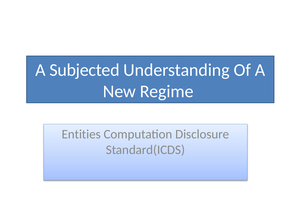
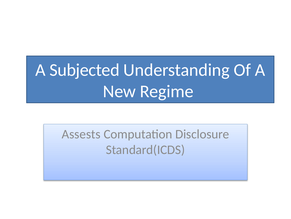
Entities: Entities -> Assests
